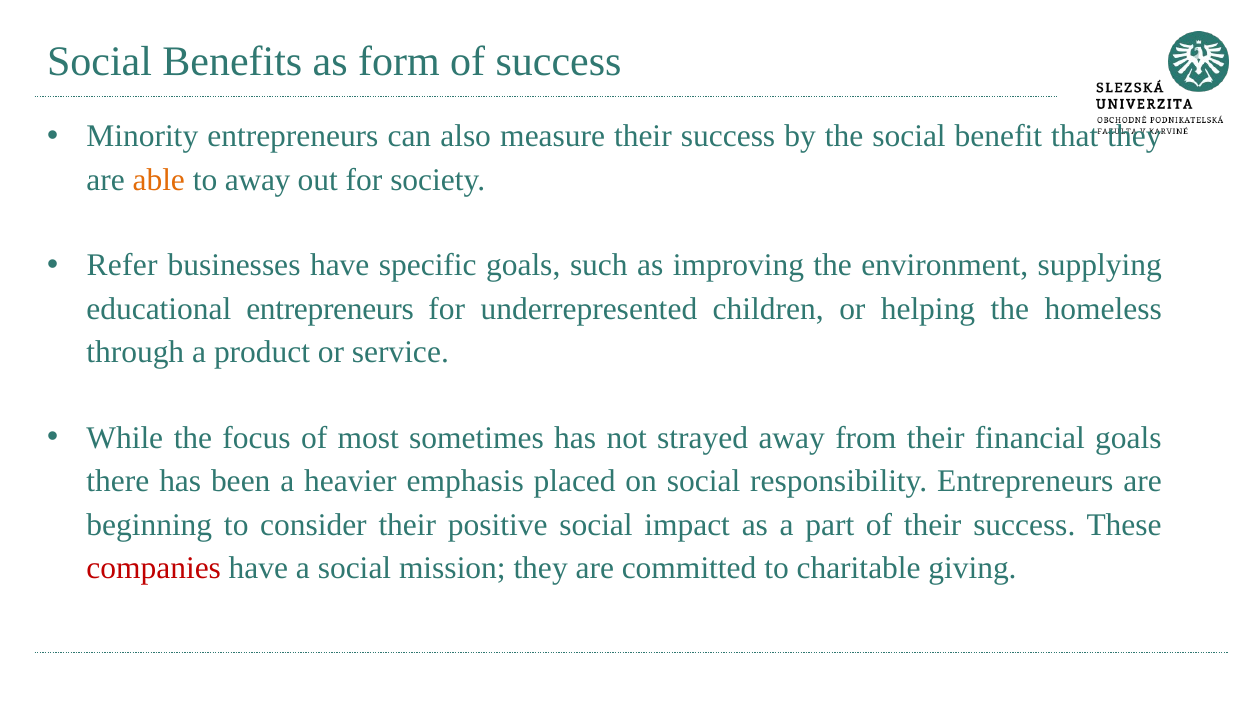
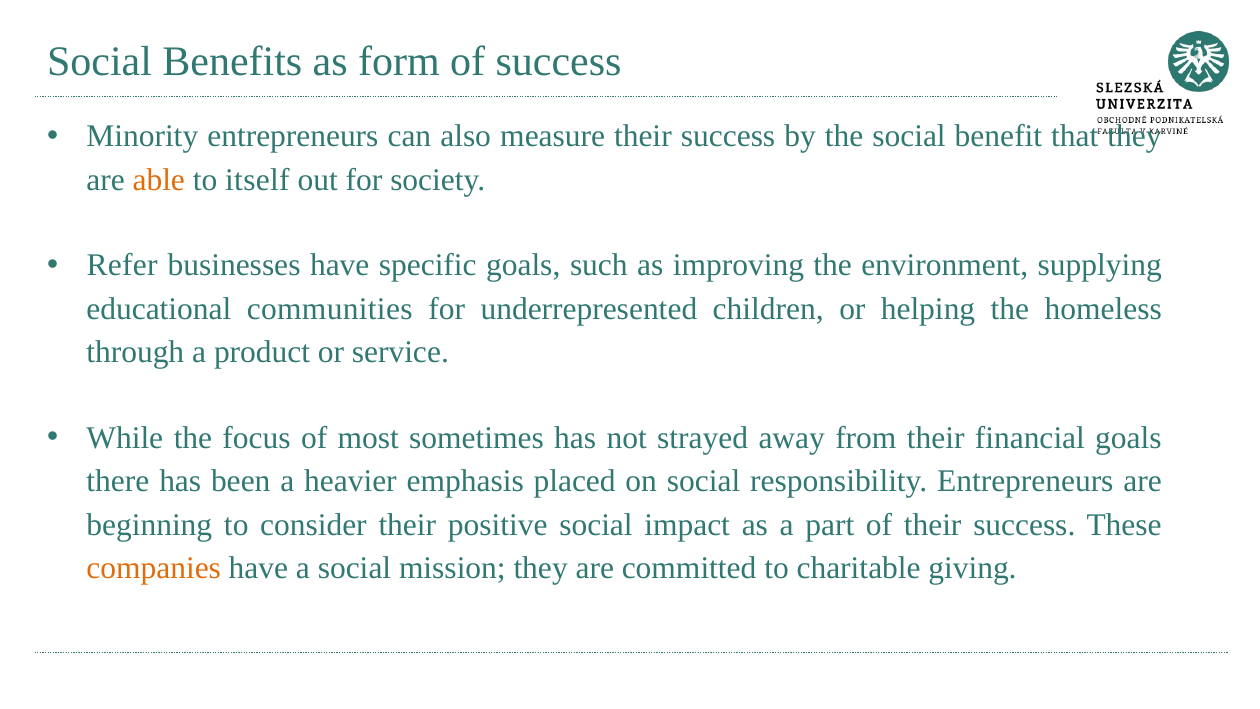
to away: away -> itself
educational entrepreneurs: entrepreneurs -> communities
companies colour: red -> orange
